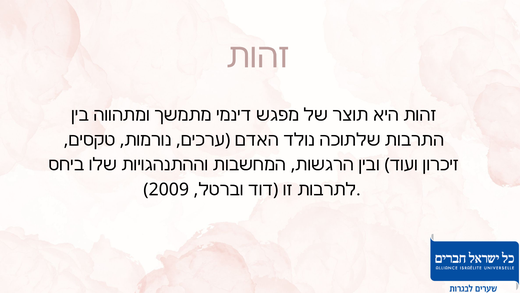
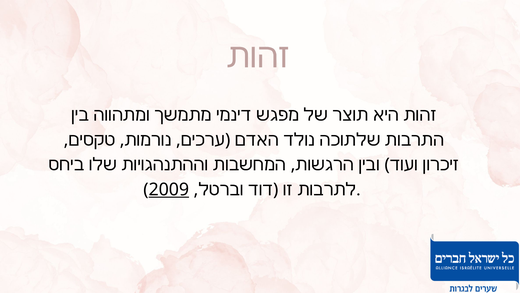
2009 underline: none -> present
